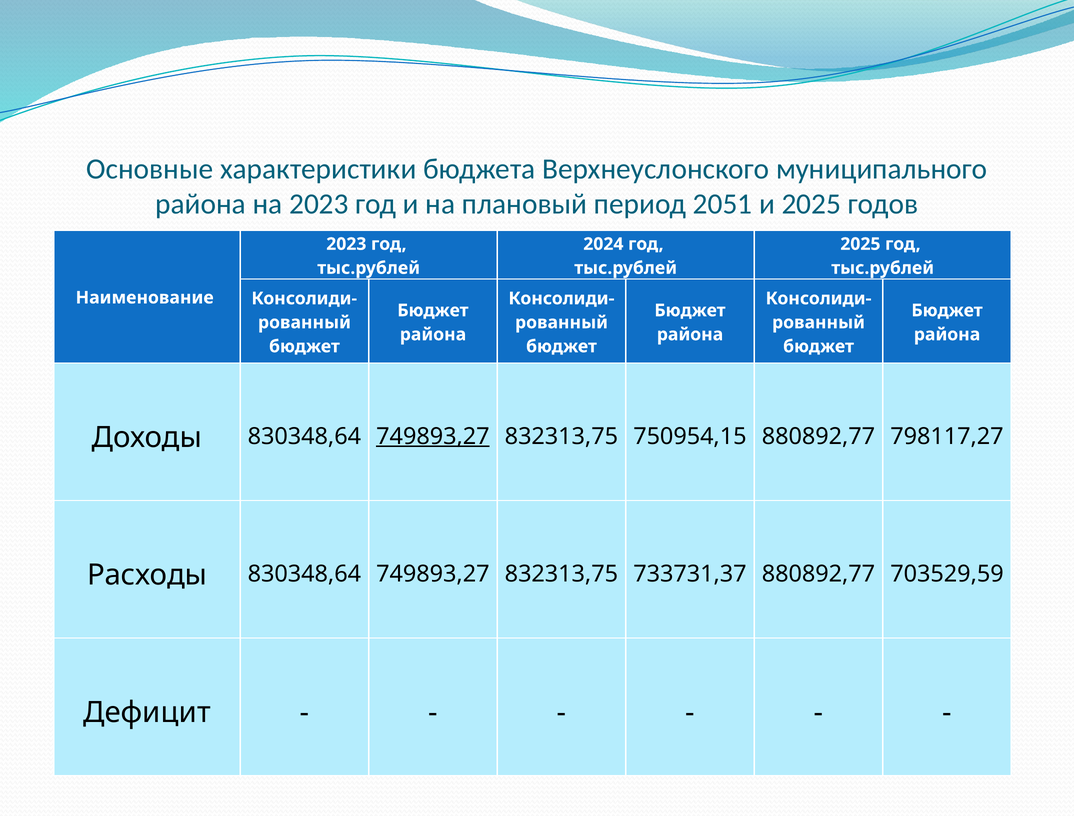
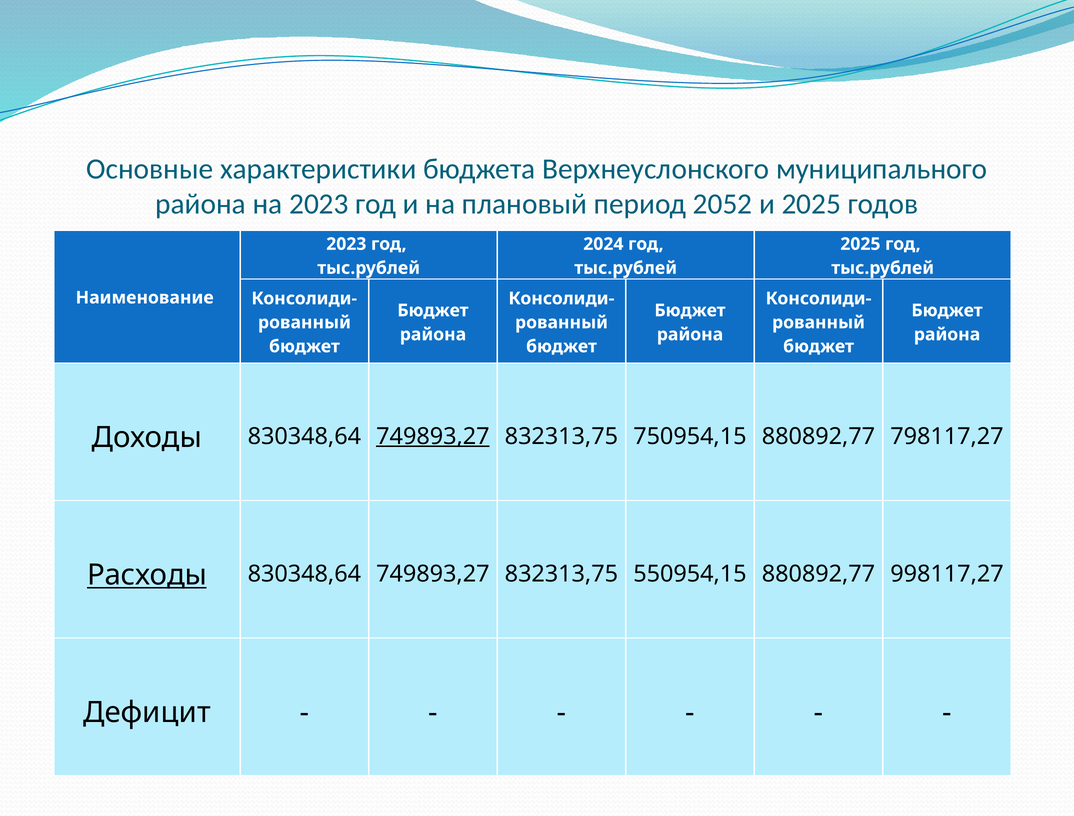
2051: 2051 -> 2052
Расходы underline: none -> present
733731,37: 733731,37 -> 550954,15
703529,59: 703529,59 -> 998117,27
